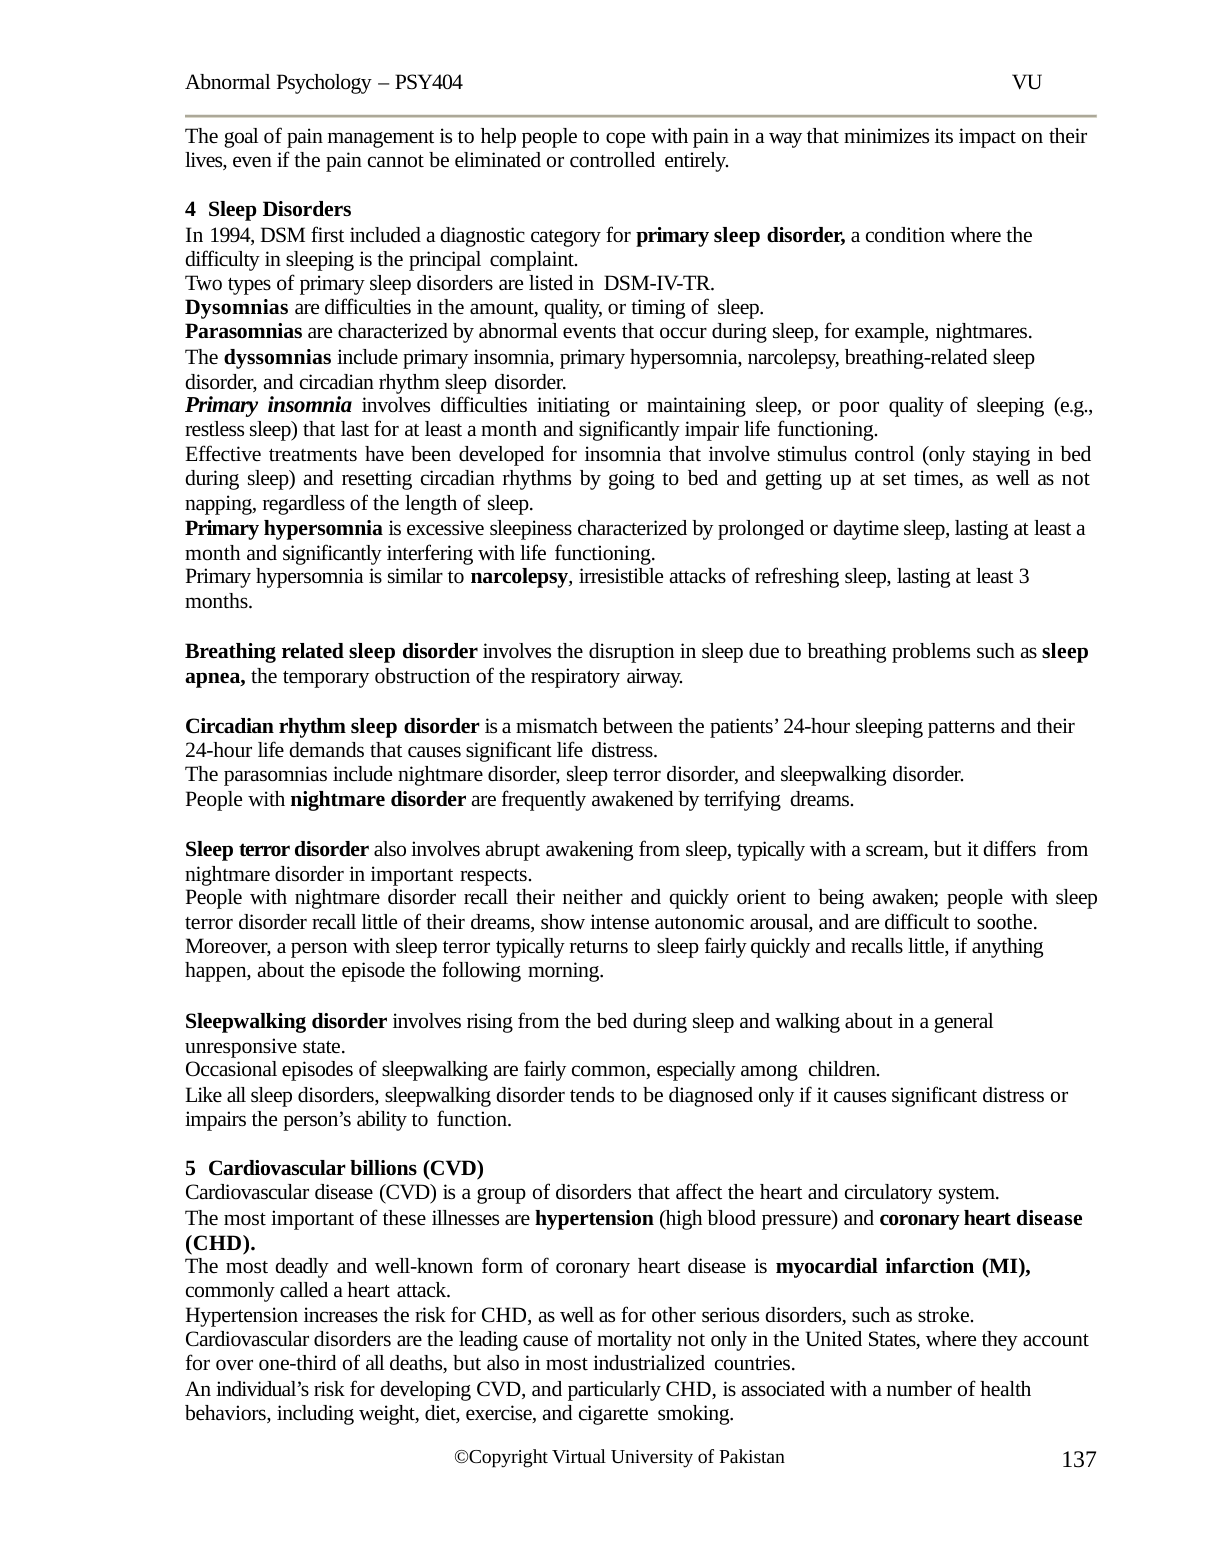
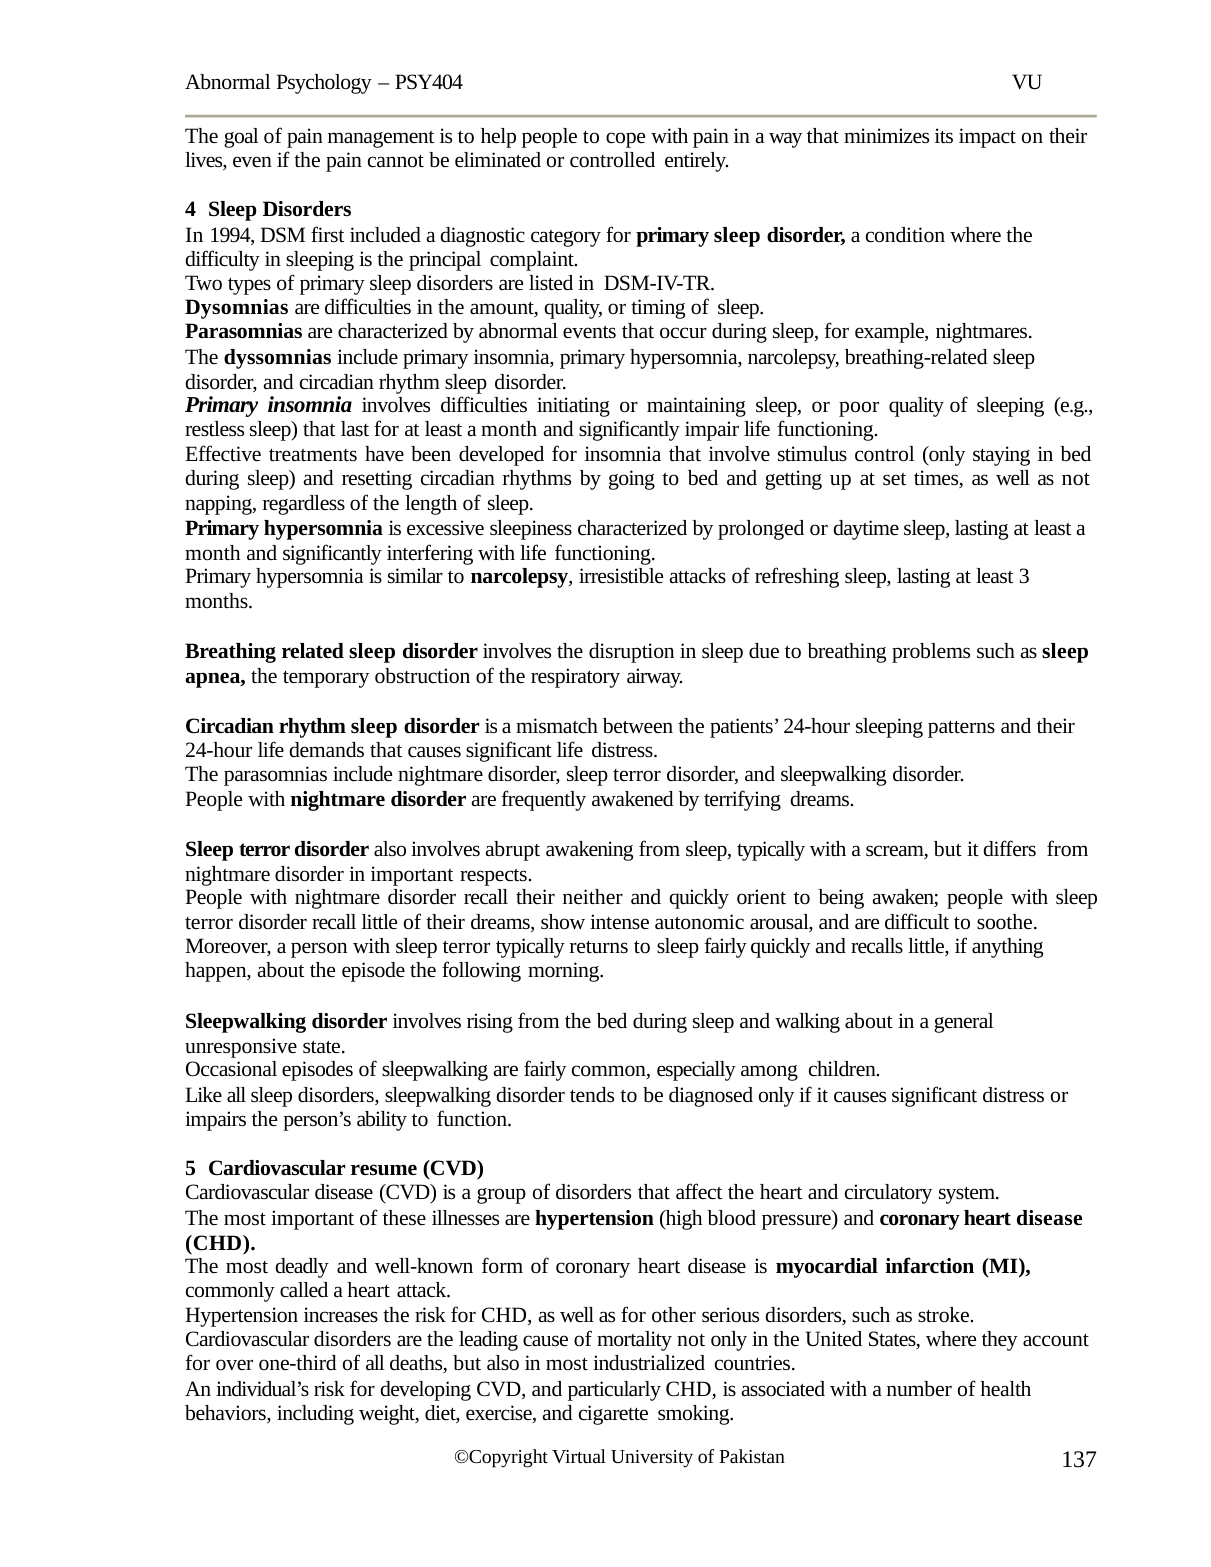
billions: billions -> resume
